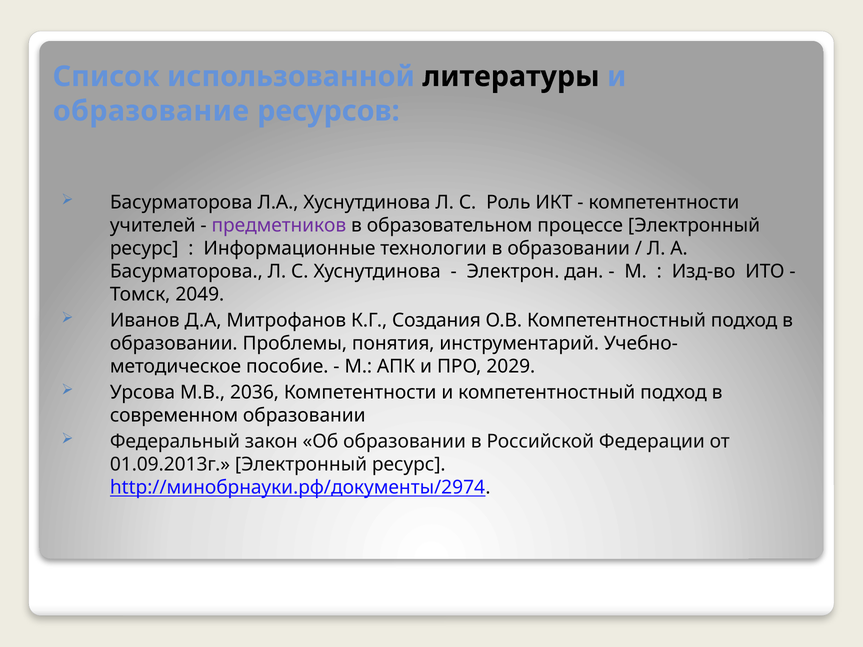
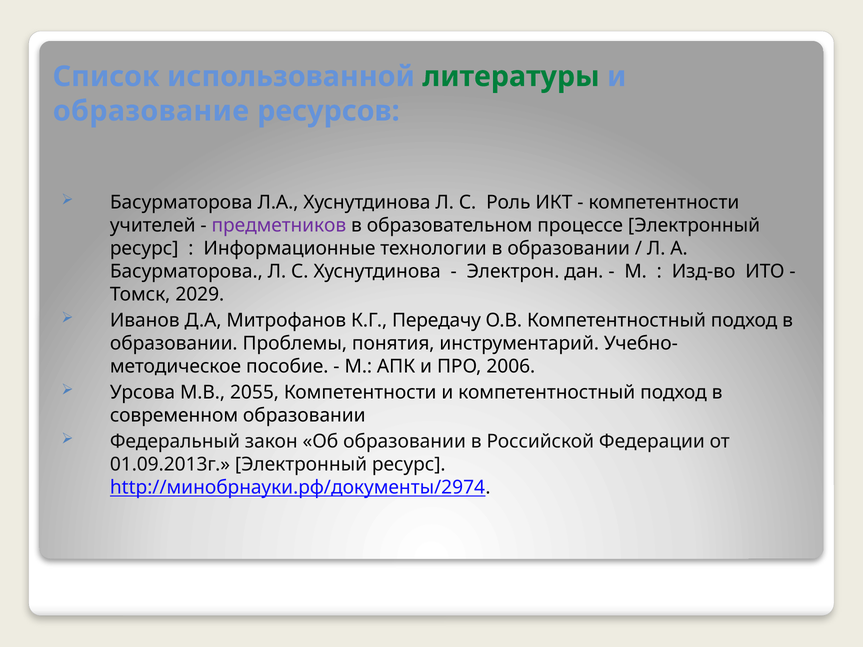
литературы colour: black -> green
2049: 2049 -> 2029
Создания: Создания -> Передачу
2029: 2029 -> 2006
2036: 2036 -> 2055
